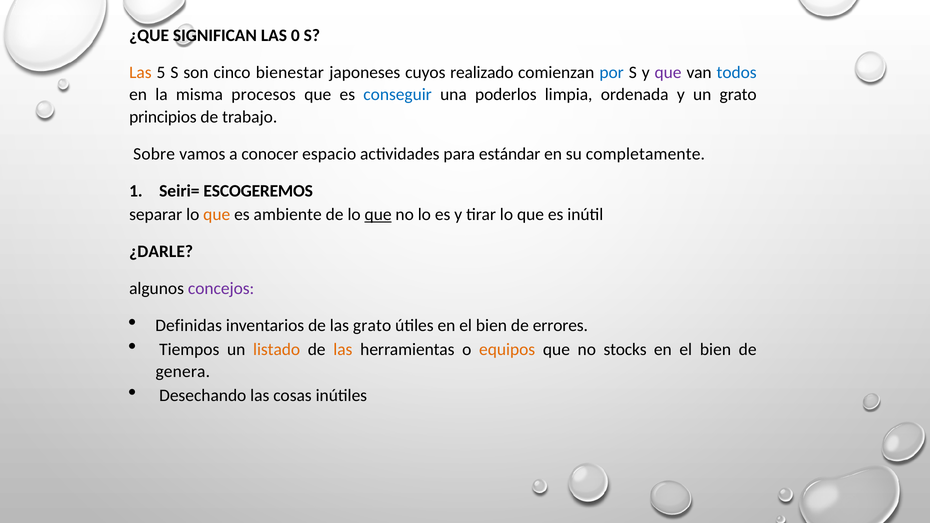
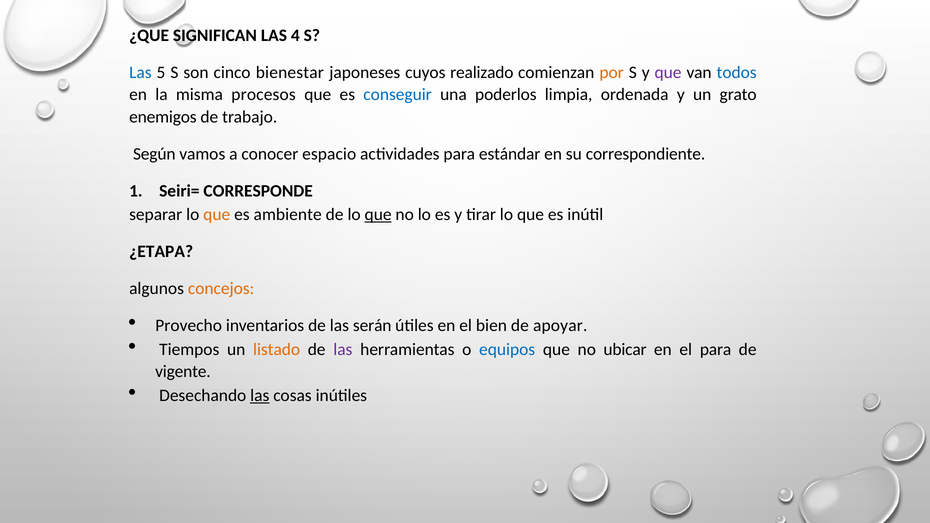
0: 0 -> 4
Las at (140, 72) colour: orange -> blue
por colour: blue -> orange
principios: principios -> enemigos
Sobre: Sobre -> Según
completamente: completamente -> correspondiente
ESCOGEREMOS: ESCOGEREMOS -> CORRESPONDE
¿DARLE: ¿DARLE -> ¿ETAPA
concejos colour: purple -> orange
Definidas: Definidas -> Provecho
las grato: grato -> serán
errores: errores -> apoyar
las at (343, 349) colour: orange -> purple
equipos colour: orange -> blue
stocks: stocks -> ubicar
bien at (715, 349): bien -> para
genera: genera -> vigente
las at (260, 396) underline: none -> present
